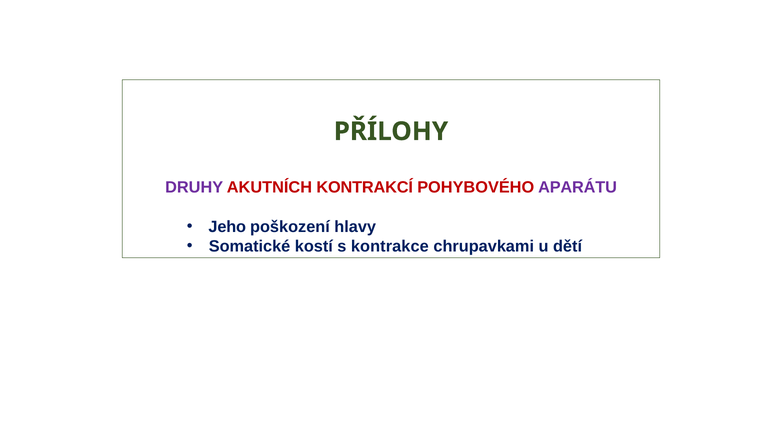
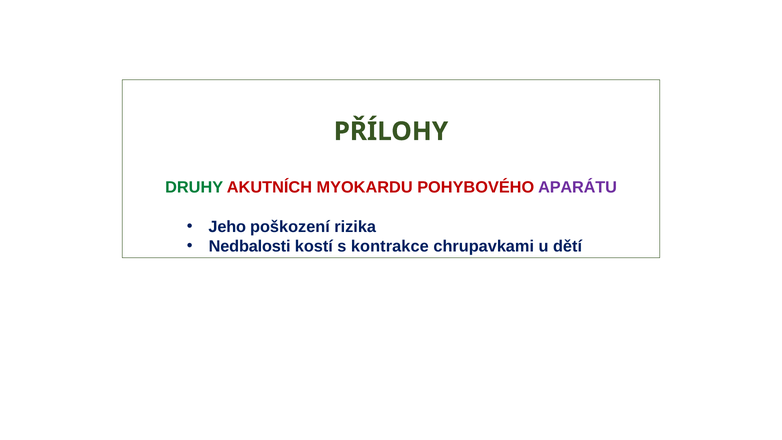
DRUHY colour: purple -> green
KONTRAKCÍ: KONTRAKCÍ -> MYOKARDU
hlavy: hlavy -> rizika
Somatické: Somatické -> Nedbalosti
